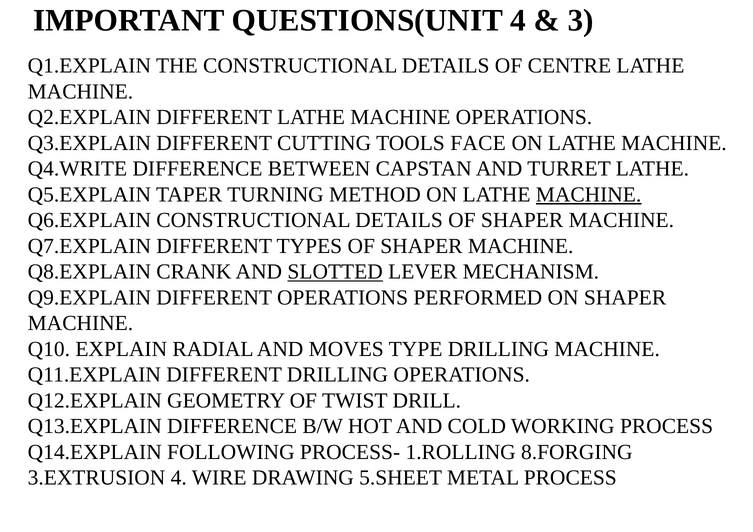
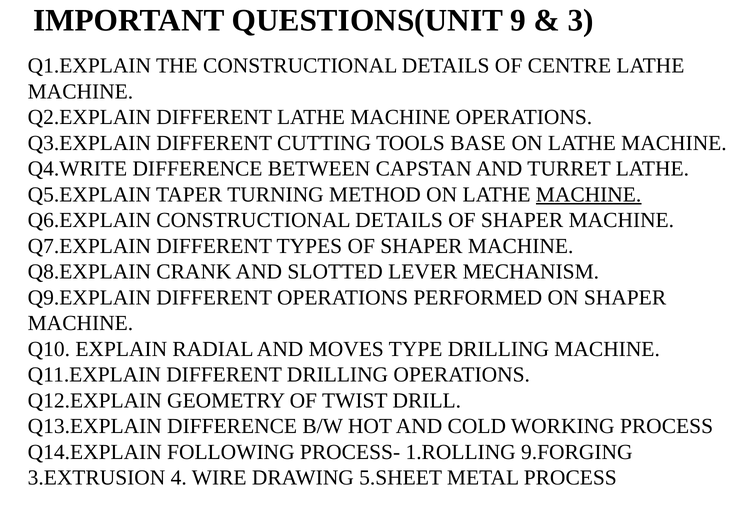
QUESTIONS(UNIT 4: 4 -> 9
FACE: FACE -> BASE
SLOTTED underline: present -> none
8.FORGING: 8.FORGING -> 9.FORGING
